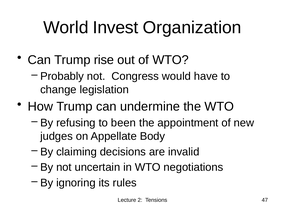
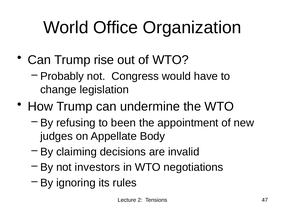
Invest: Invest -> Office
uncertain: uncertain -> investors
